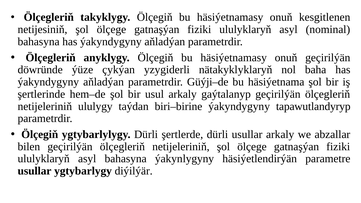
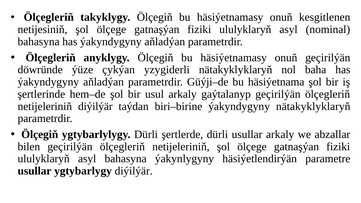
netijeleriniň ululygy: ululygy -> diýilýär
ýakyndygyny tapawutlandyryp: tapawutlandyryp -> nätakyklyklaryň
